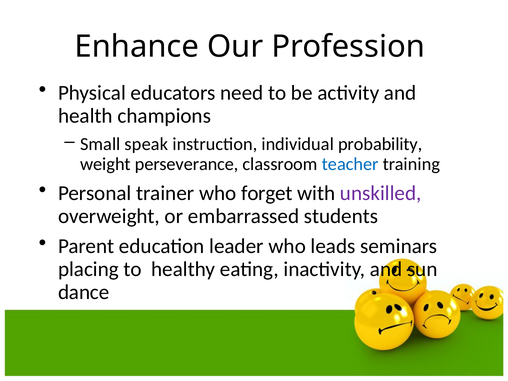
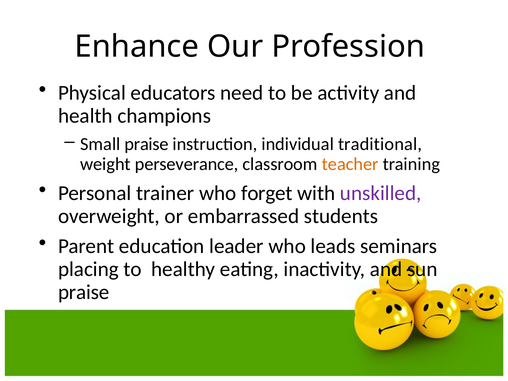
Small speak: speak -> praise
probability: probability -> traditional
teacher colour: blue -> orange
dance at (84, 292): dance -> praise
